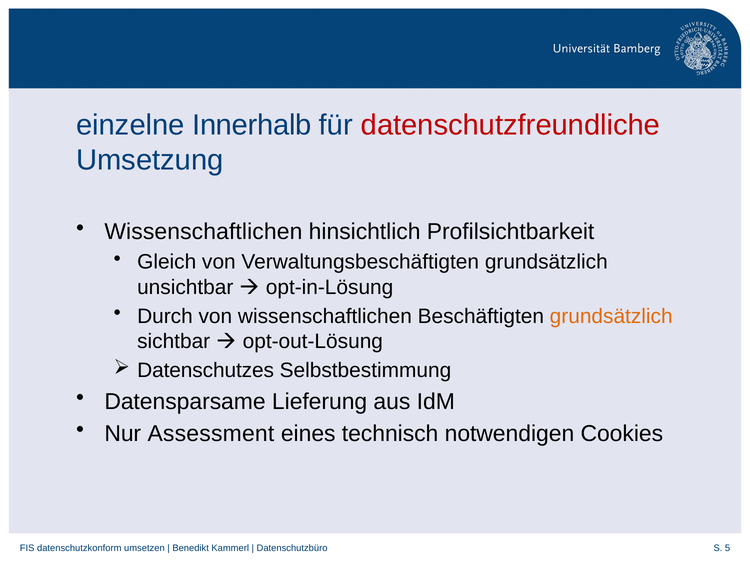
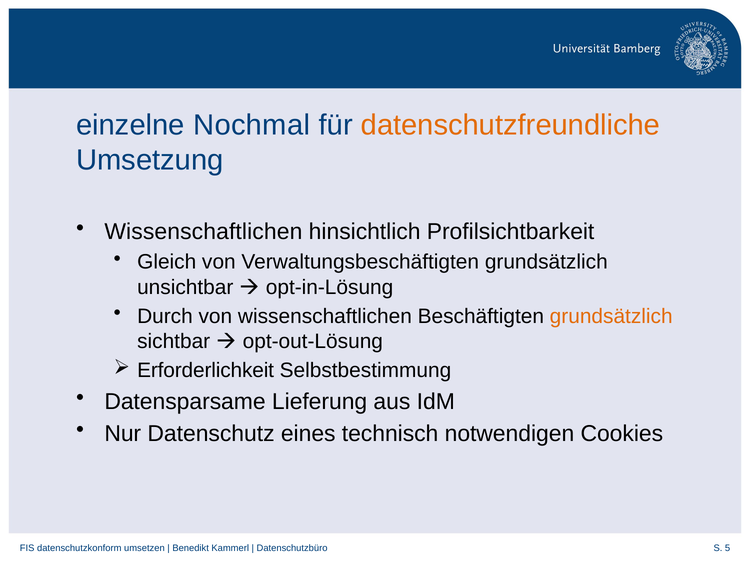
Innerhalb: Innerhalb -> Nochmal
datenschutzfreundliche colour: red -> orange
Datenschutzes: Datenschutzes -> Erforderlichkeit
Assessment: Assessment -> Datenschutz
